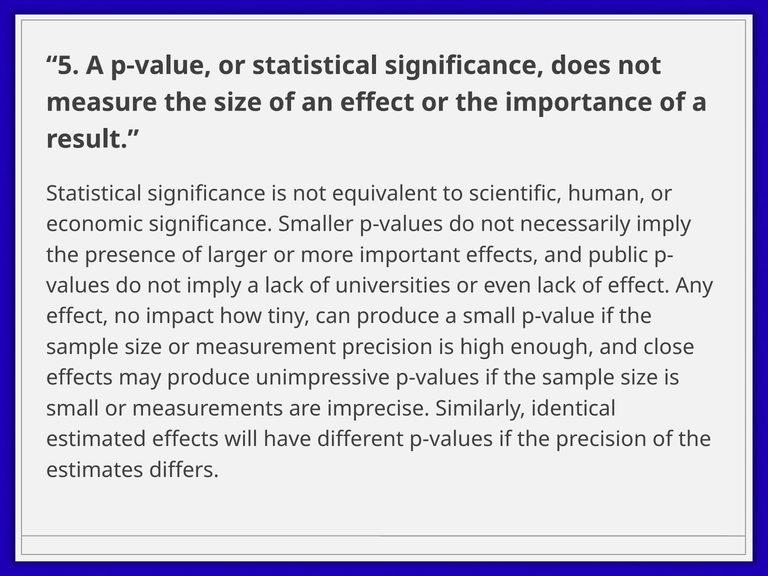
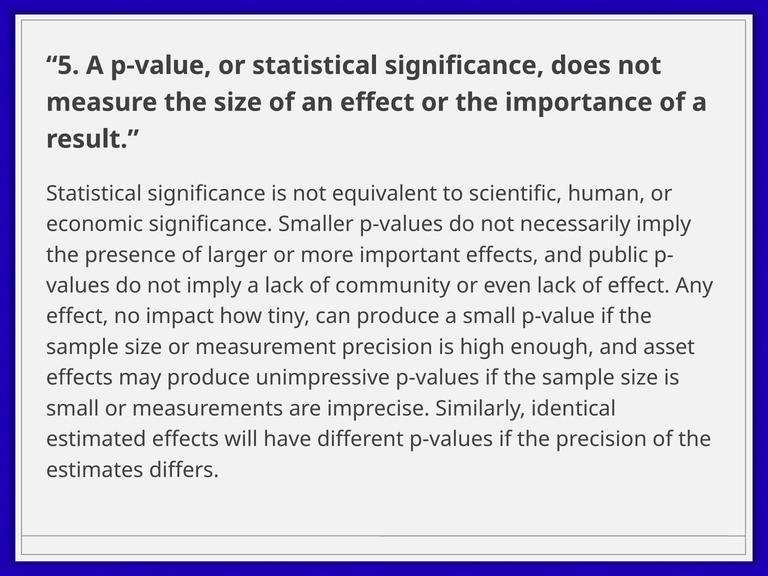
universities: universities -> community
close: close -> asset
